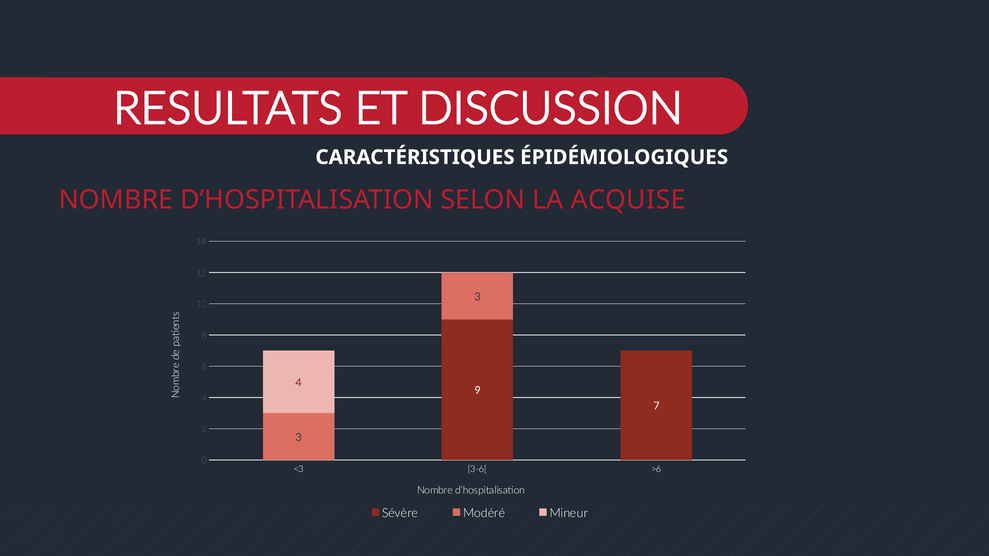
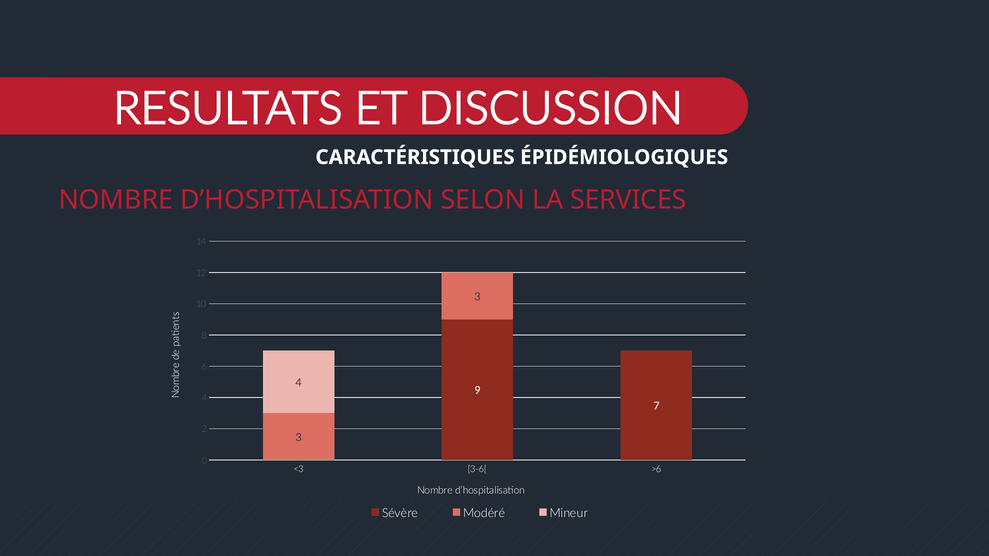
ACQUISE: ACQUISE -> SERVICES
